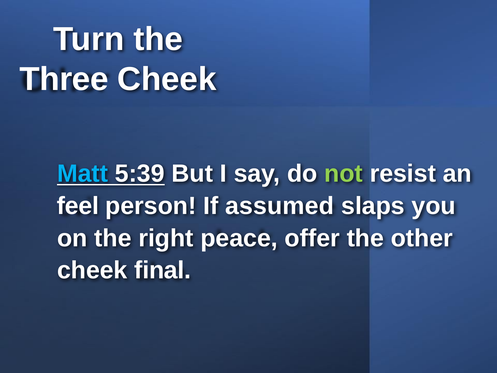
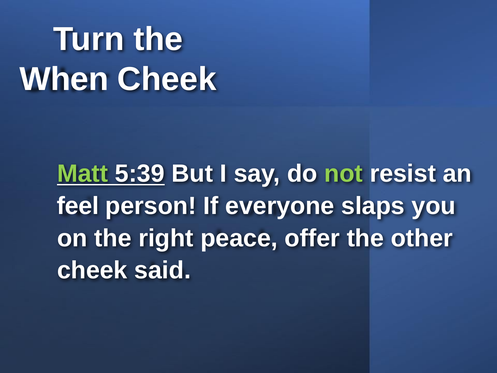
Three: Three -> When
Matt colour: light blue -> light green
assumed: assumed -> everyone
final: final -> said
